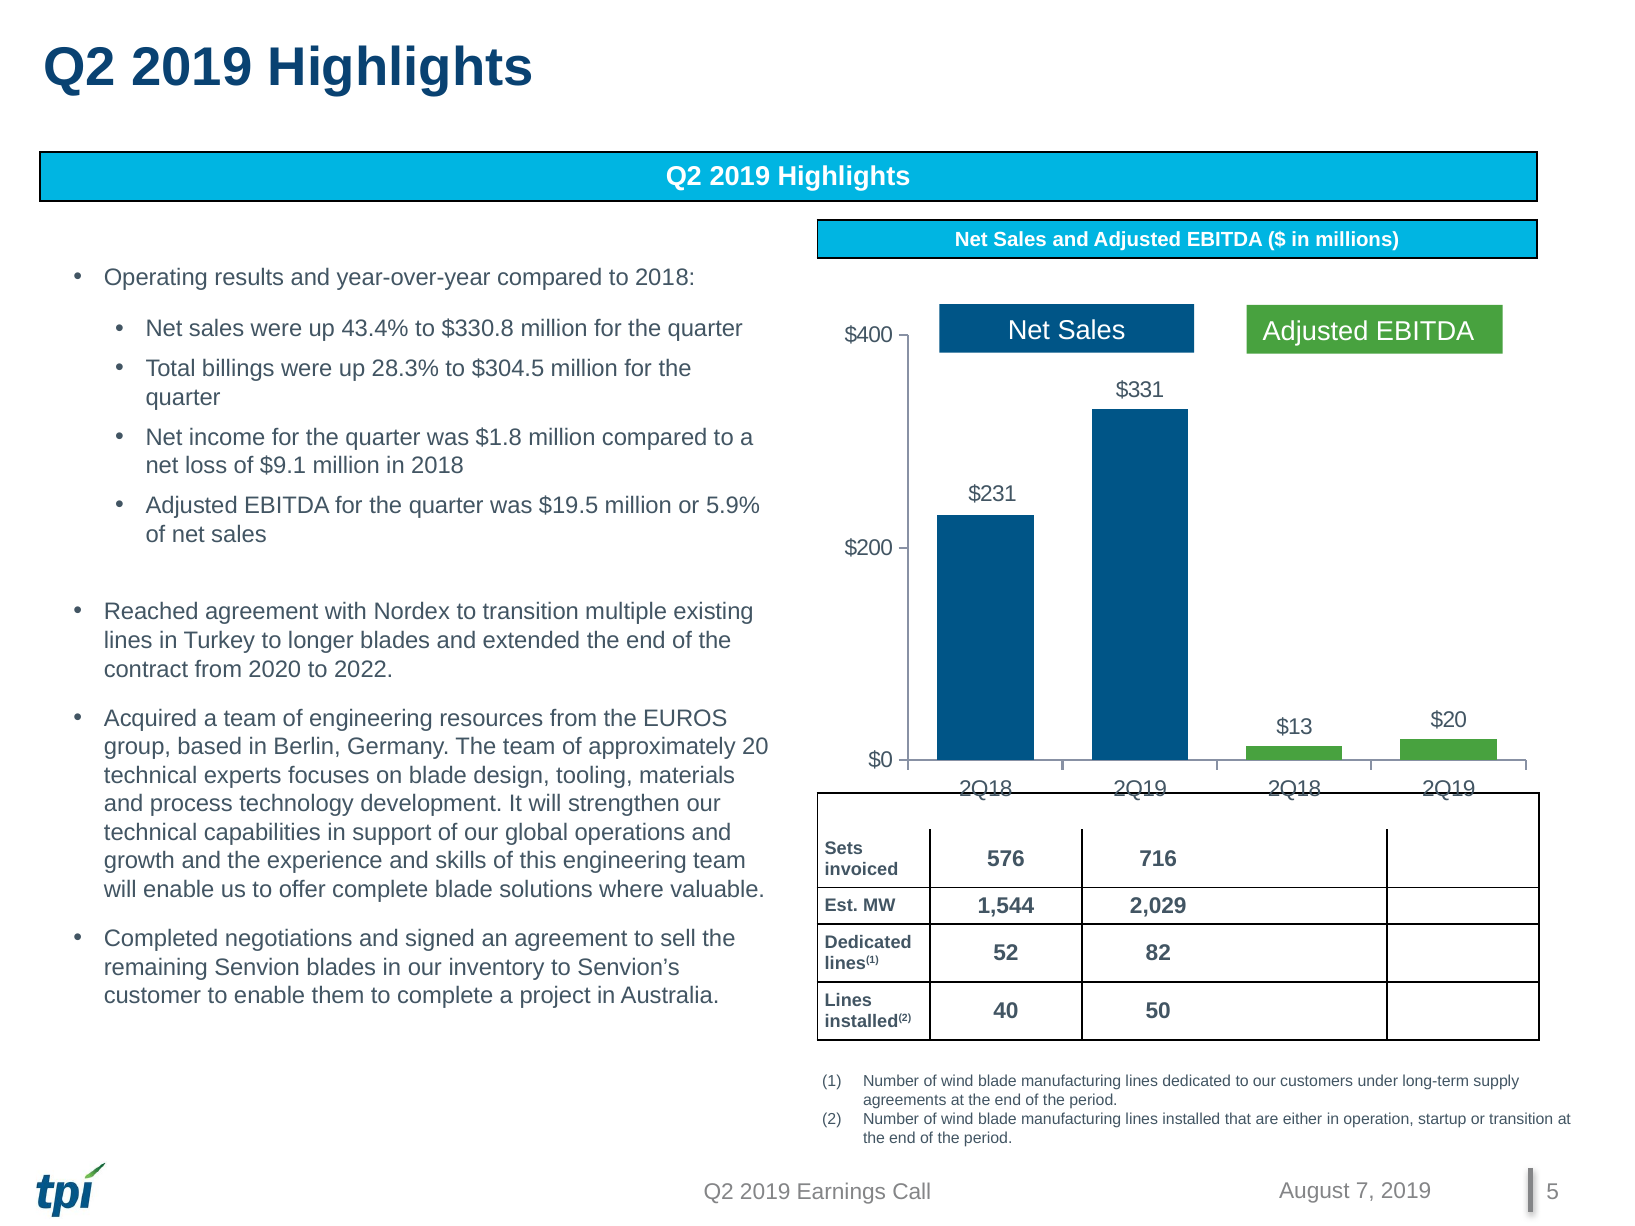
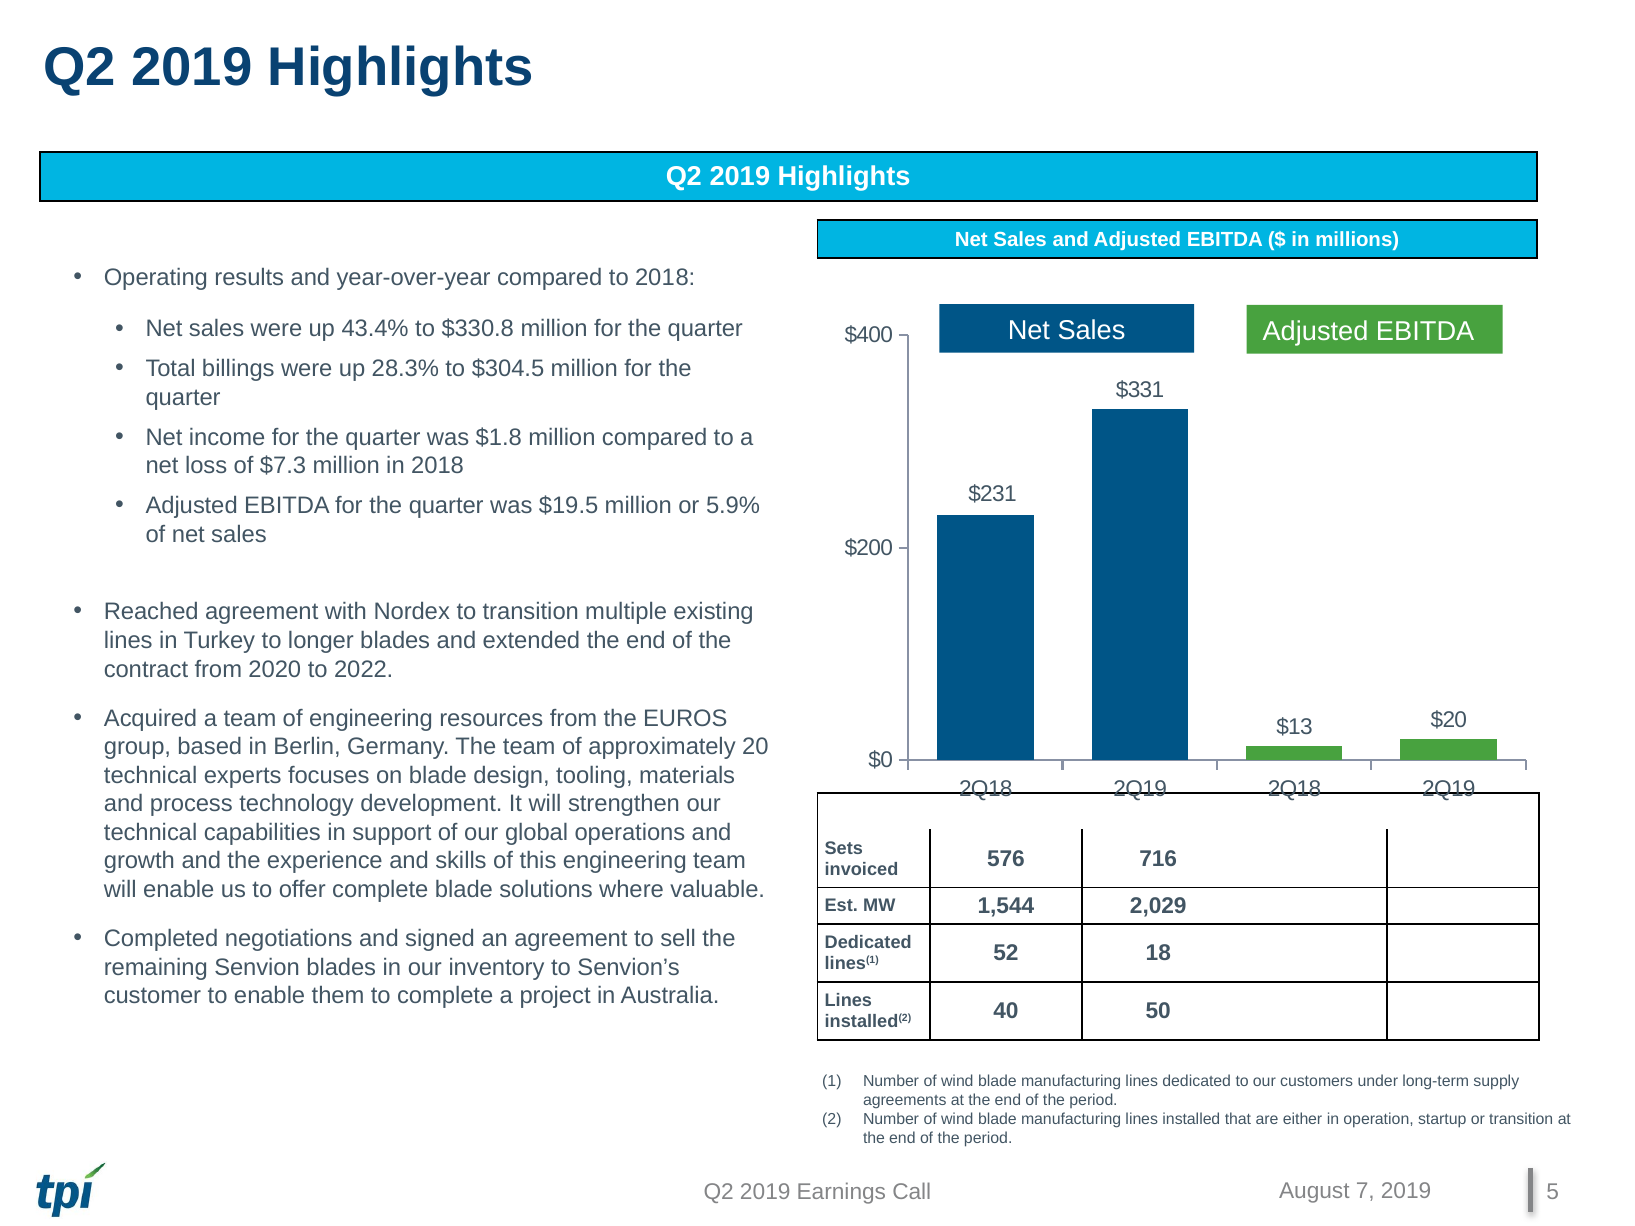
$9.1: $9.1 -> $7.3
82: 82 -> 18
